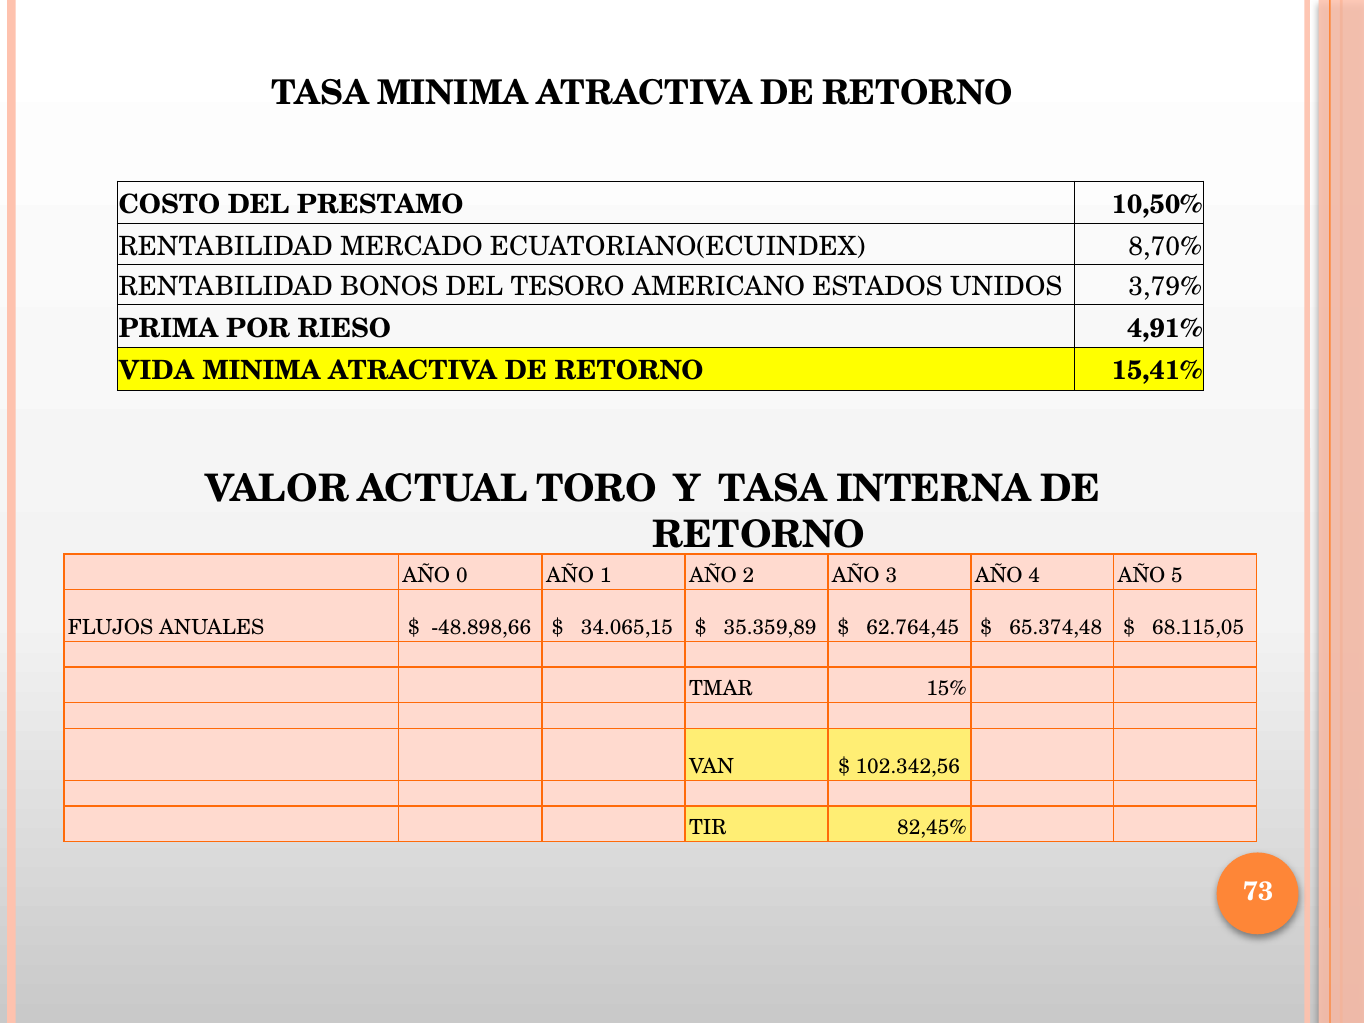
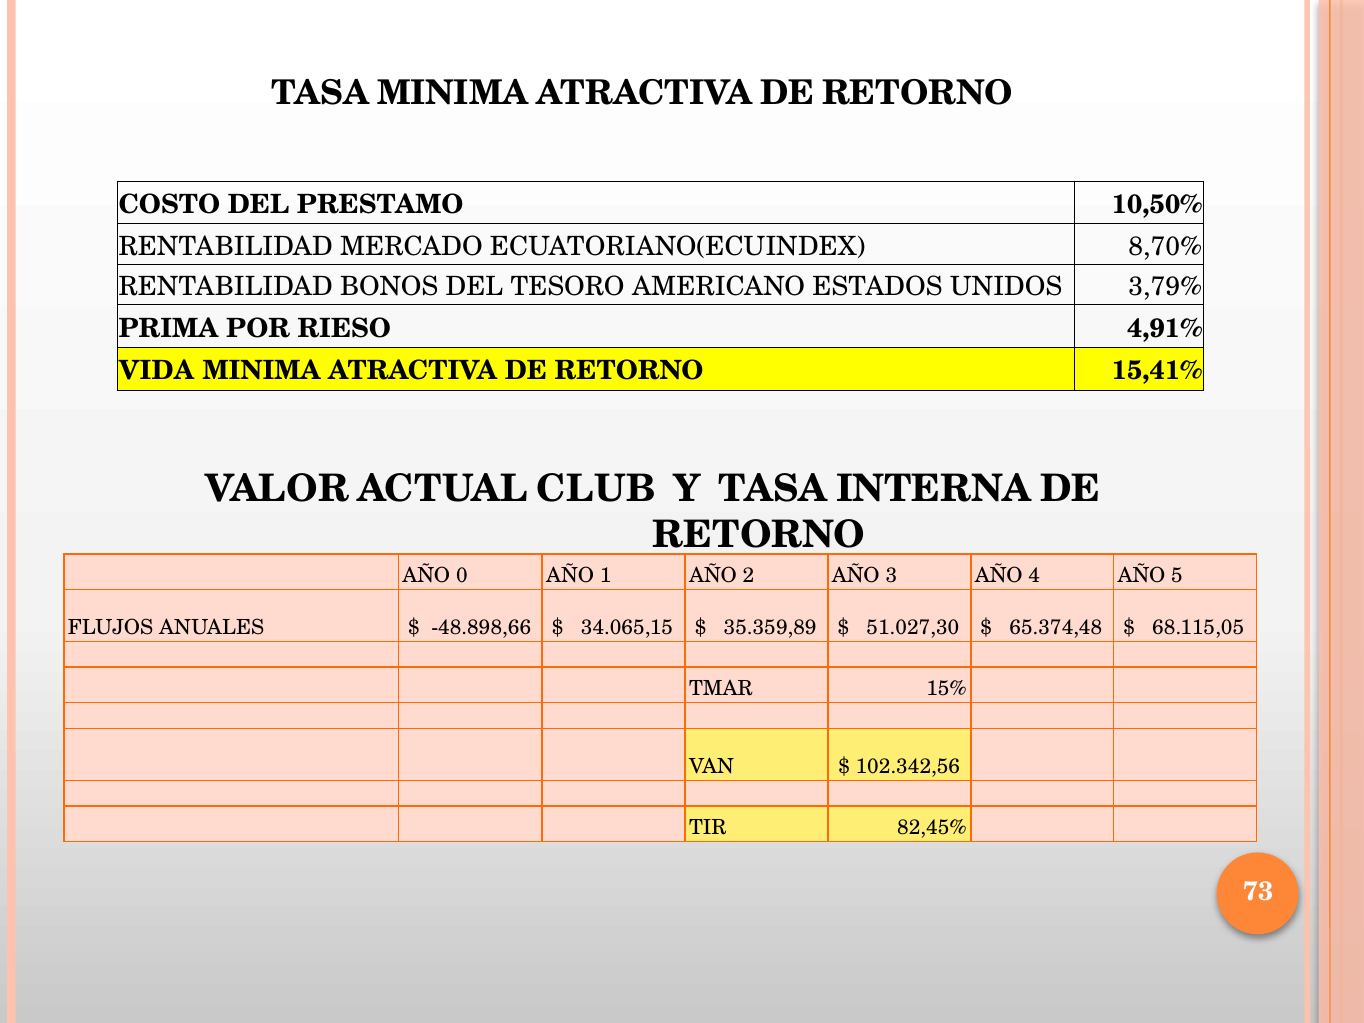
TORO: TORO -> CLUB
62.764,45: 62.764,45 -> 51.027,30
